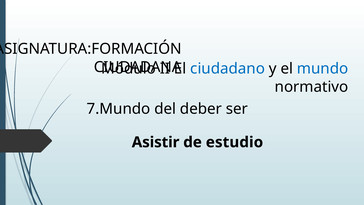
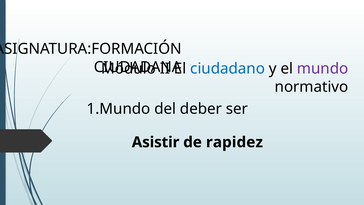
mundo colour: blue -> purple
7.Mundo: 7.Mundo -> 1.Mundo
estudio: estudio -> rapidez
